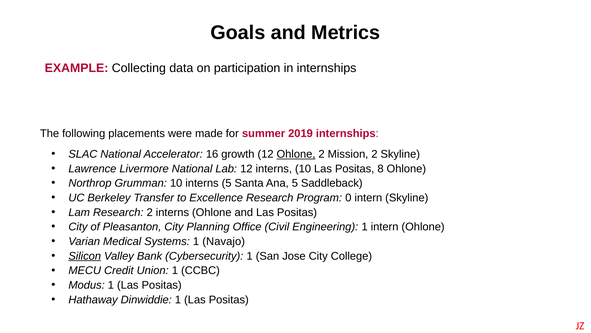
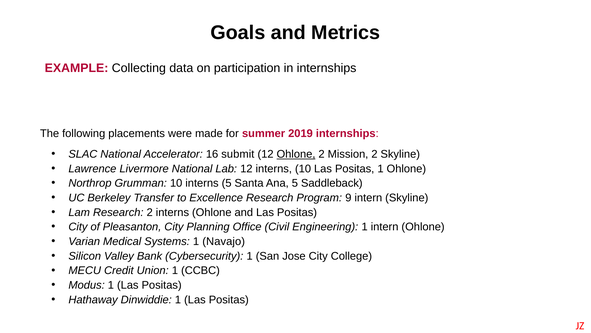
growth: growth -> submit
Positas 8: 8 -> 1
0: 0 -> 9
Silicon underline: present -> none
